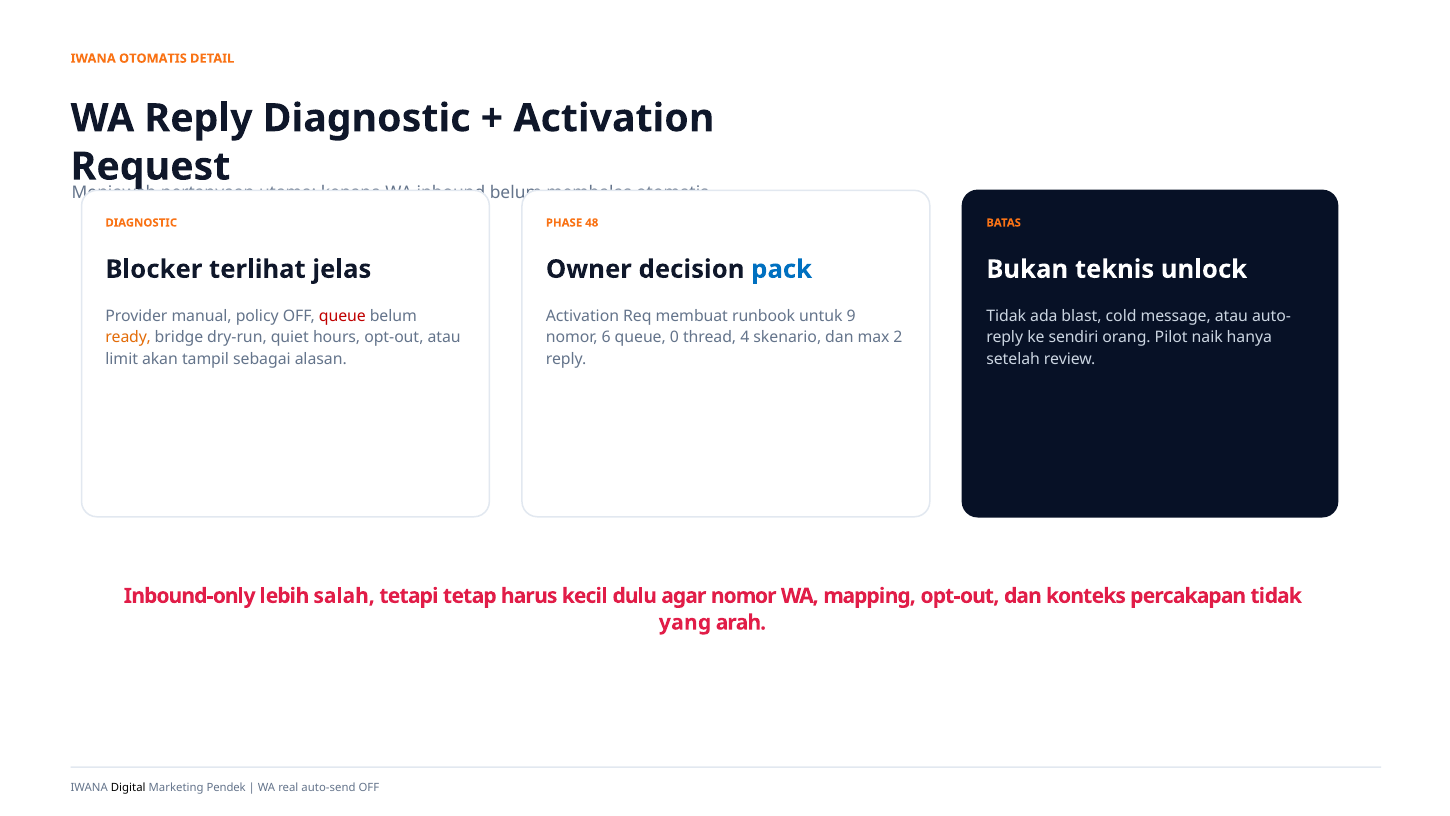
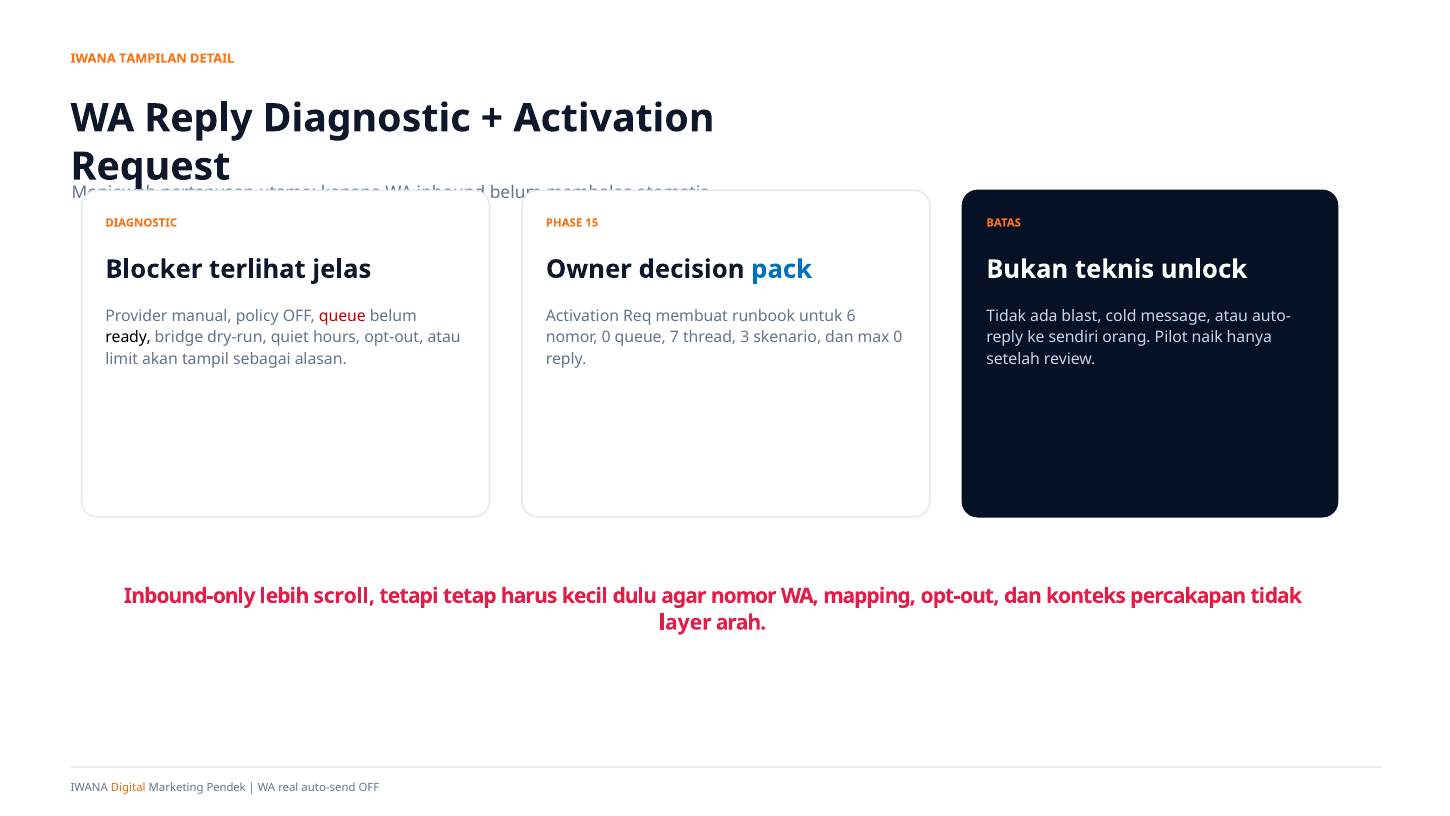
IWANA OTOMATIS: OTOMATIS -> TAMPILAN
48: 48 -> 15
9: 9 -> 6
ready colour: orange -> black
nomor 6: 6 -> 0
0: 0 -> 7
4: 4 -> 3
max 2: 2 -> 0
salah: salah -> scroll
yang: yang -> layer
Digital colour: black -> orange
